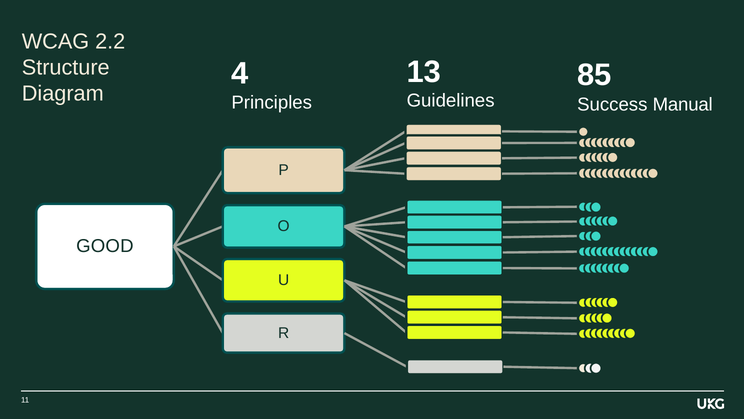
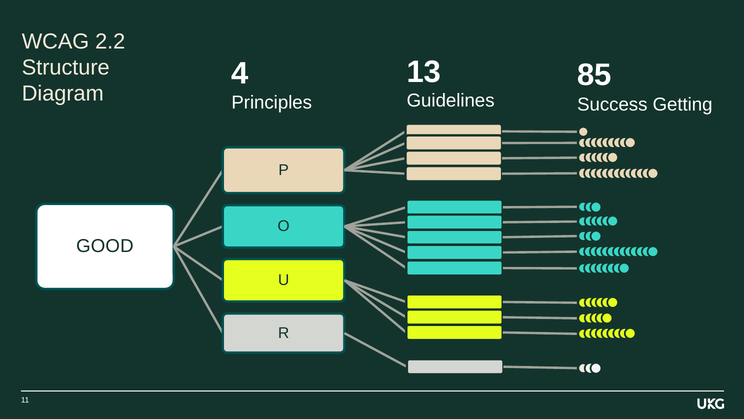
Manual: Manual -> Getting
